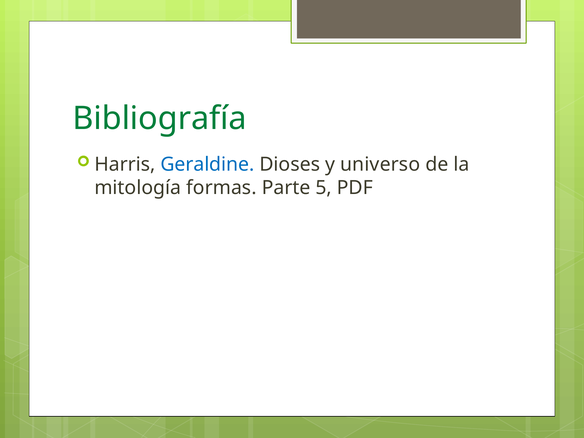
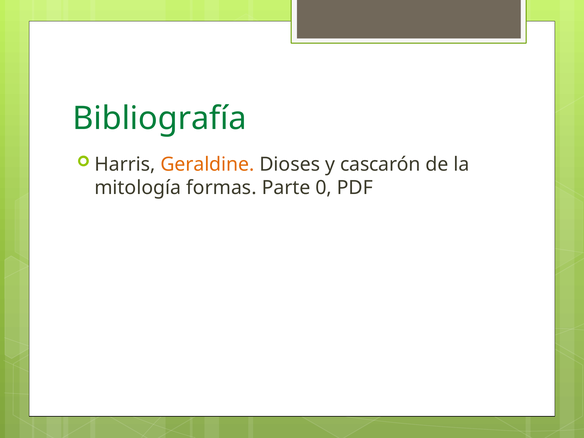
Geraldine colour: blue -> orange
universo: universo -> cascarón
5: 5 -> 0
